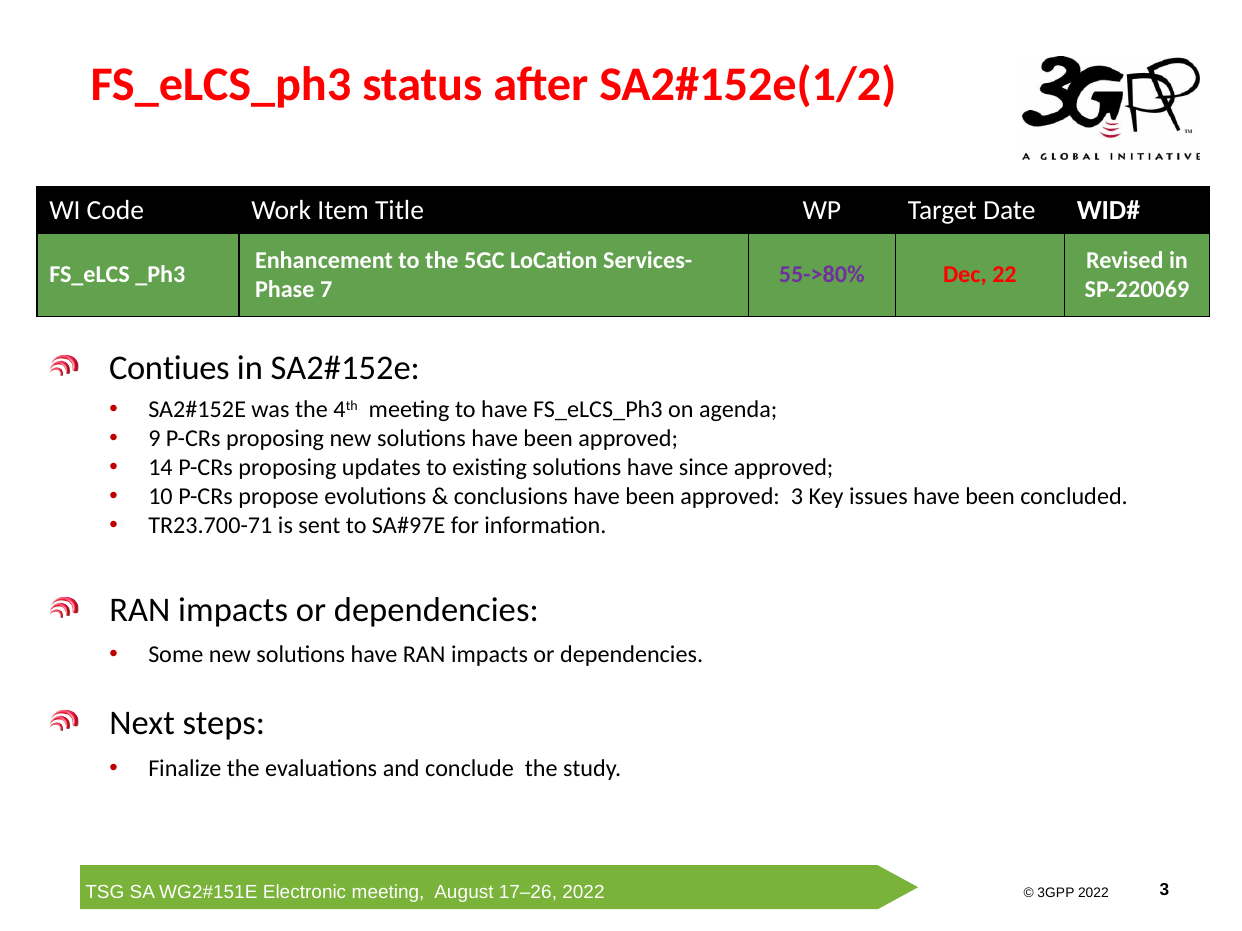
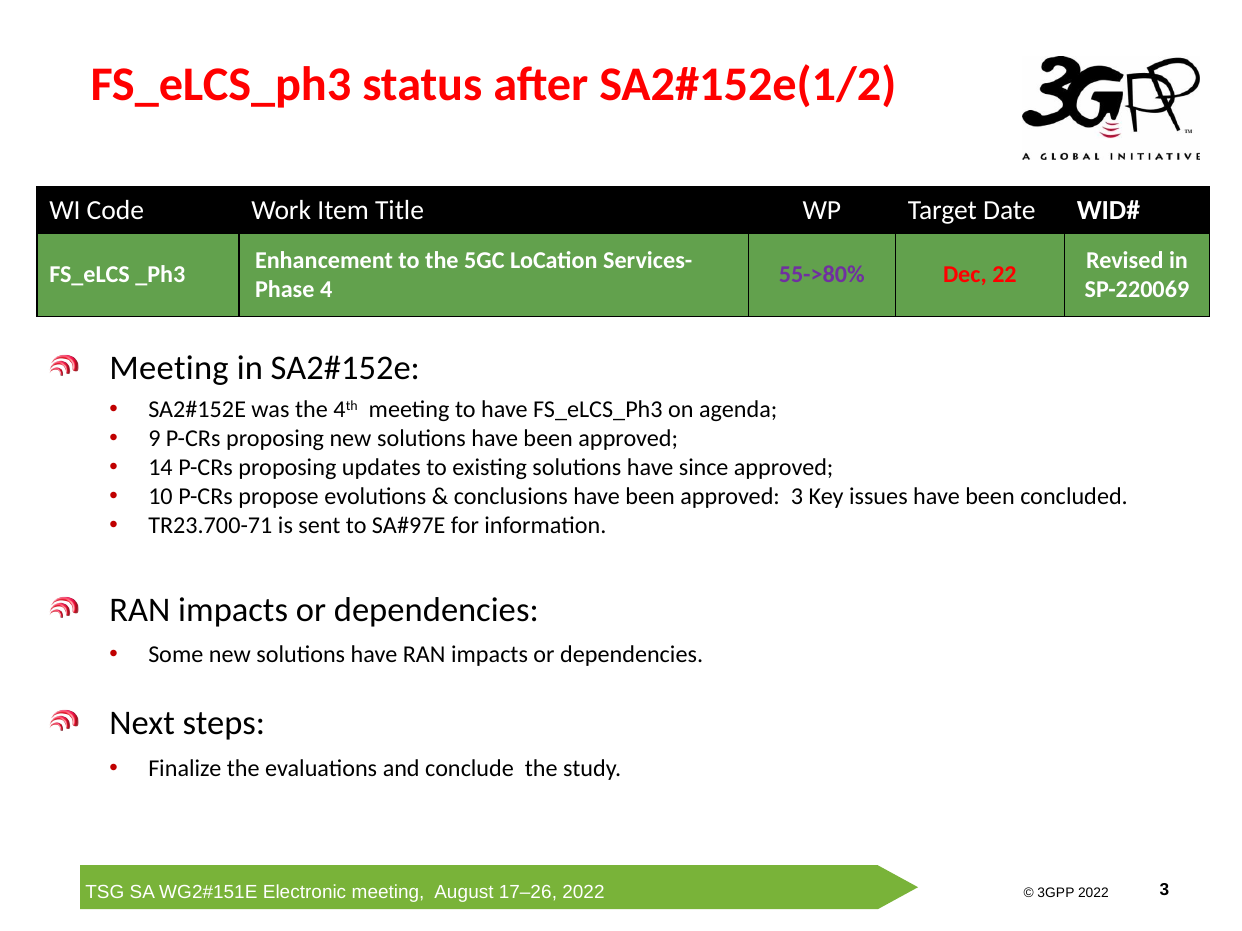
7: 7 -> 4
Contiues at (169, 368): Contiues -> Meeting
